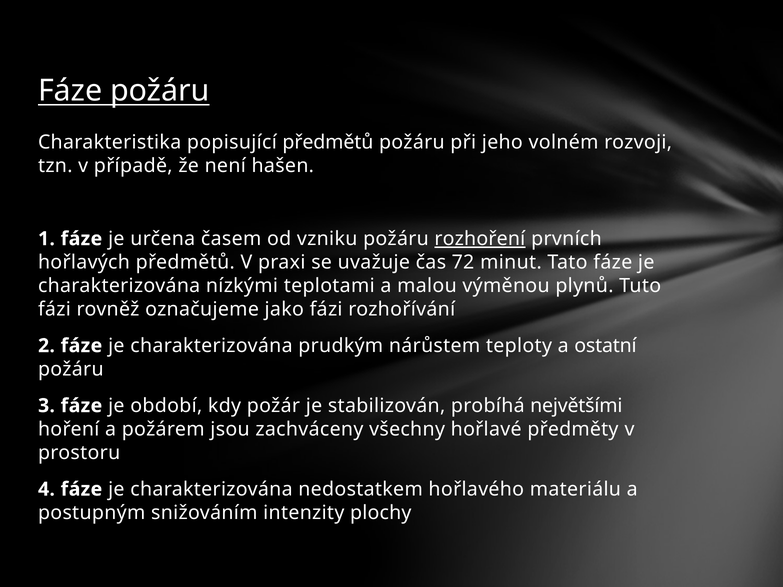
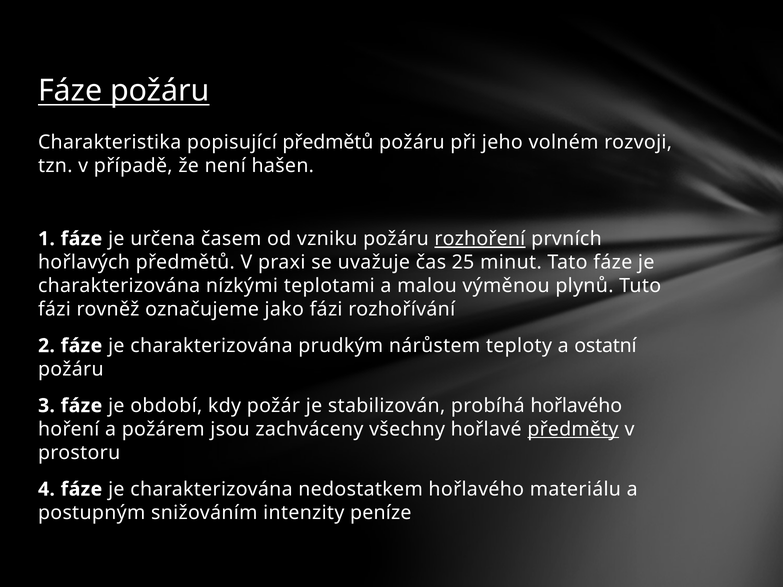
72: 72 -> 25
probíhá největšími: největšími -> hořlavého
předměty underline: none -> present
plochy: plochy -> peníze
